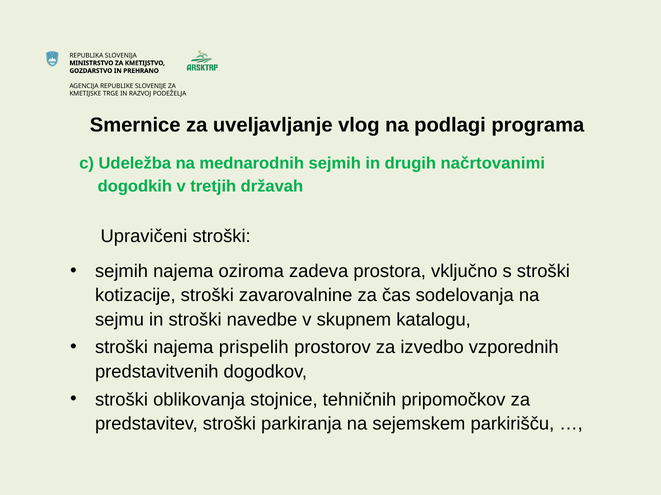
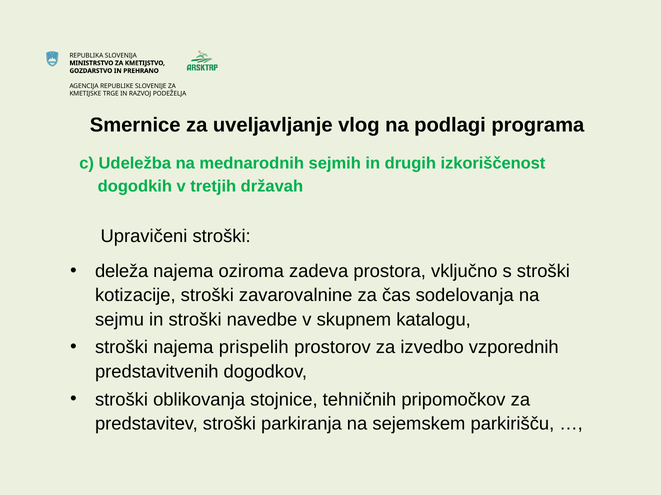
načrtovanimi: načrtovanimi -> izkoriščenost
sejmih at (122, 272): sejmih -> deleža
